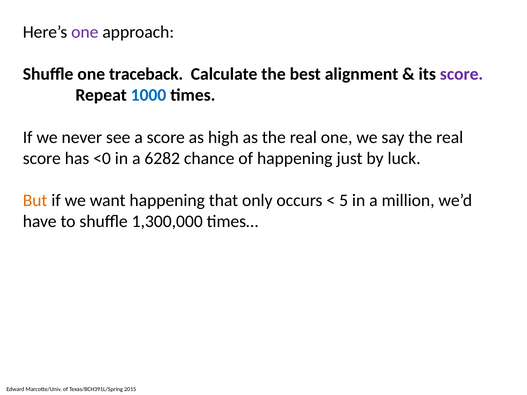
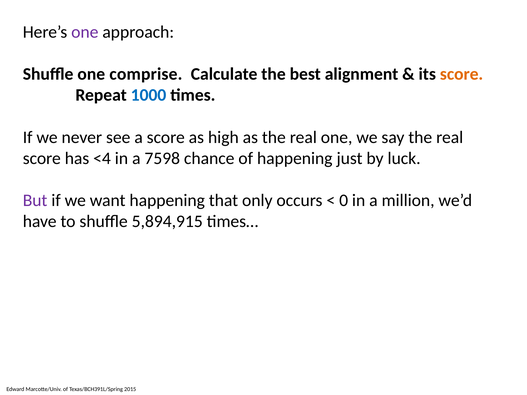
traceback: traceback -> comprise
score at (462, 74) colour: purple -> orange
<0: <0 -> <4
6282: 6282 -> 7598
But colour: orange -> purple
5: 5 -> 0
1,300,000: 1,300,000 -> 5,894,915
